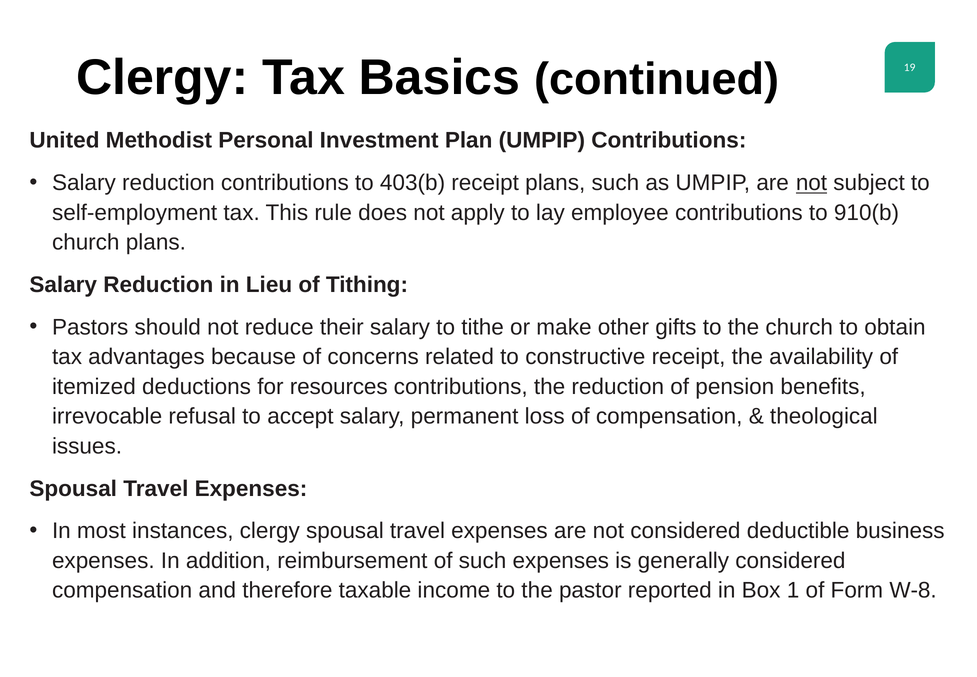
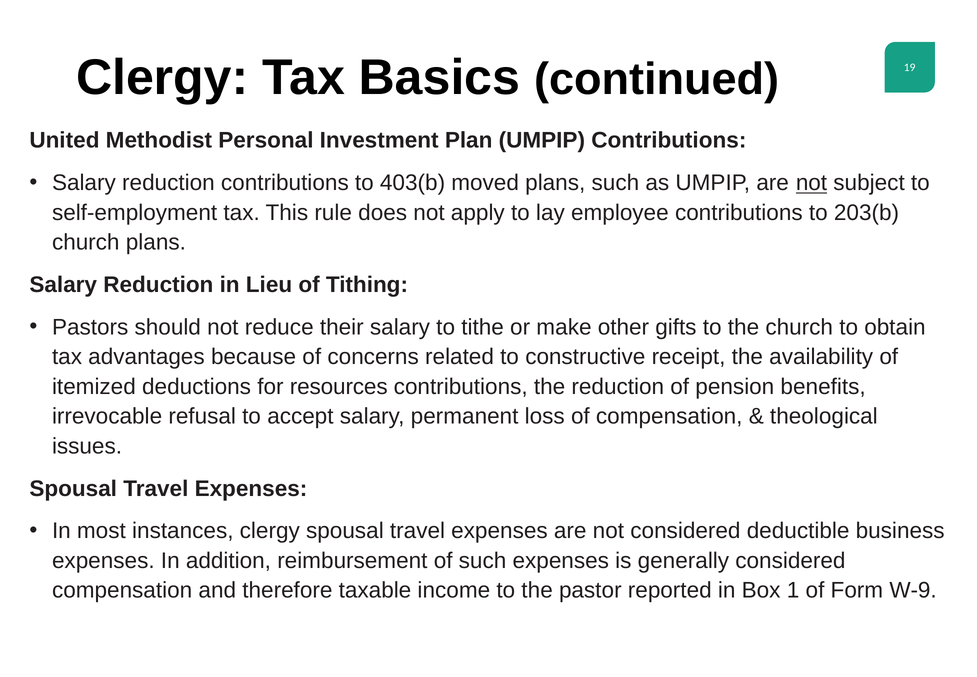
403(b receipt: receipt -> moved
910(b: 910(b -> 203(b
W-8: W-8 -> W-9
